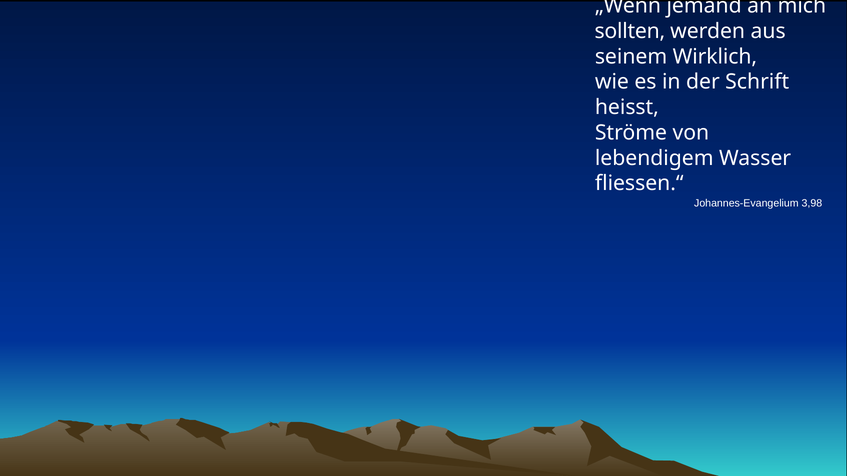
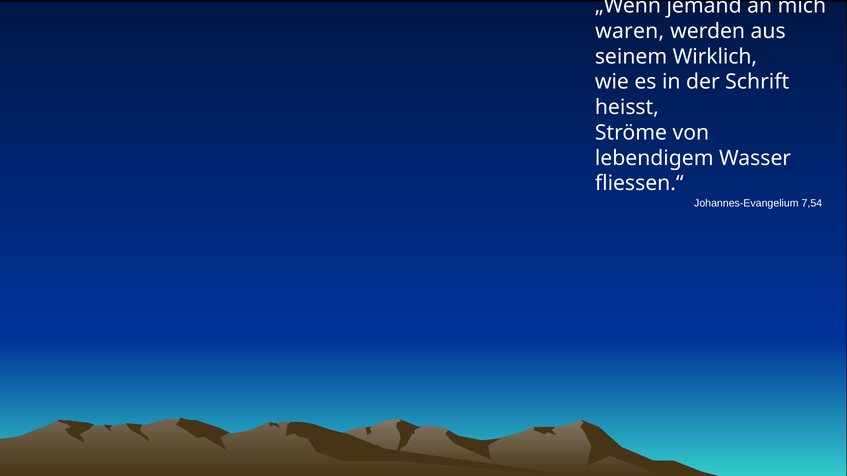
sollten: sollten -> waren
3,98: 3,98 -> 7,54
